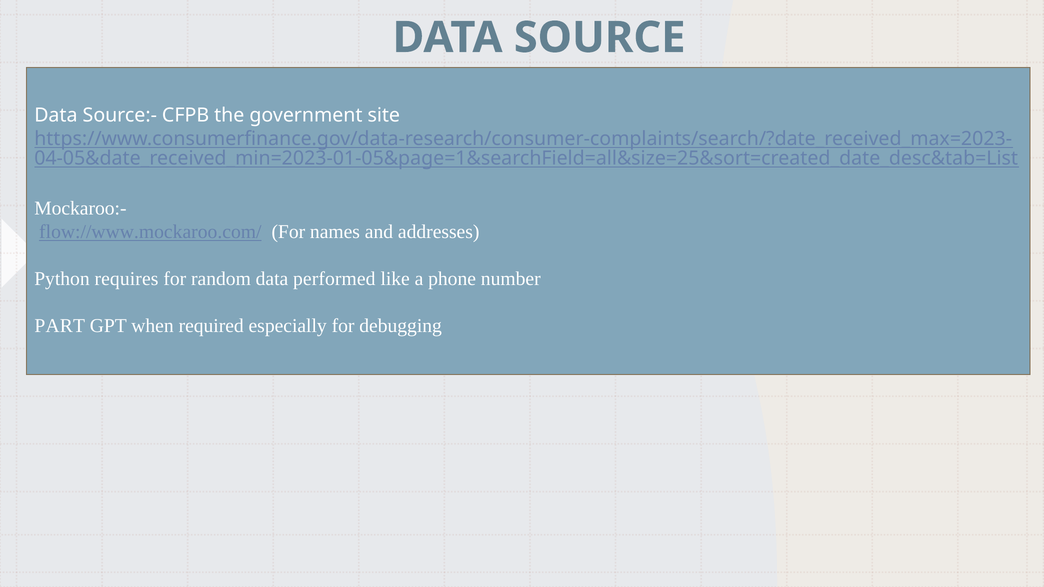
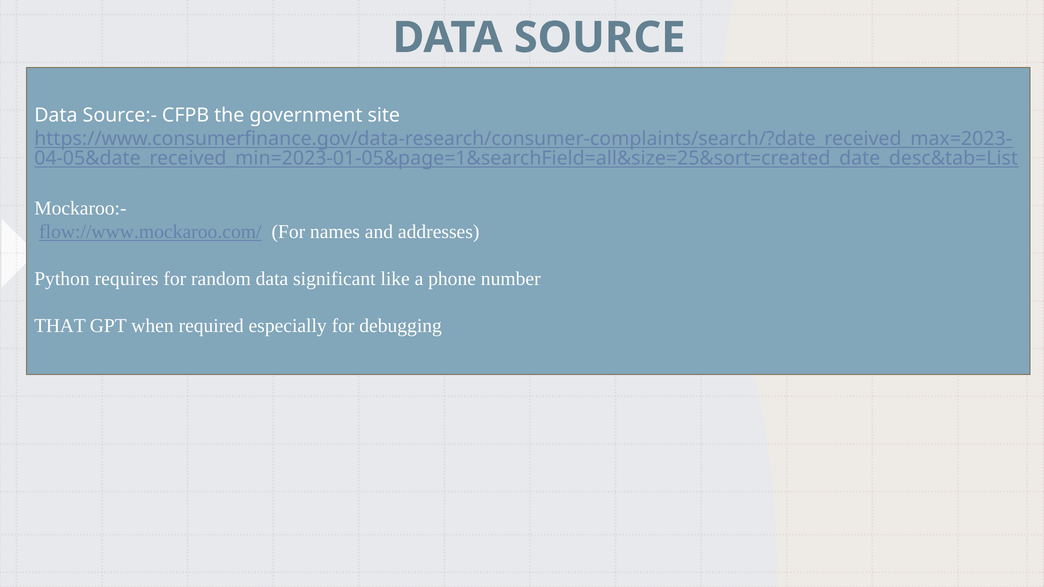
performed: performed -> significant
PART: PART -> THAT
